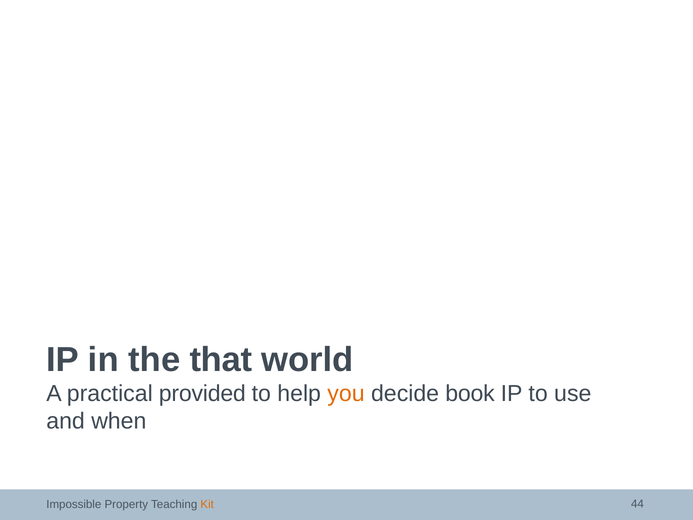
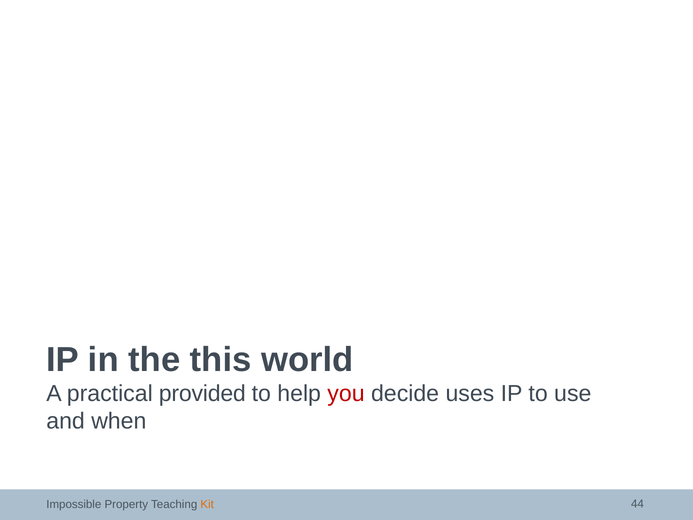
that: that -> this
you colour: orange -> red
book: book -> uses
